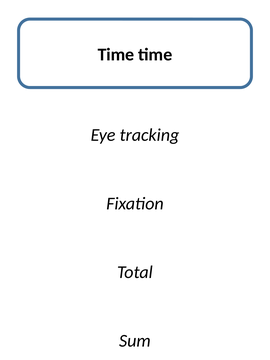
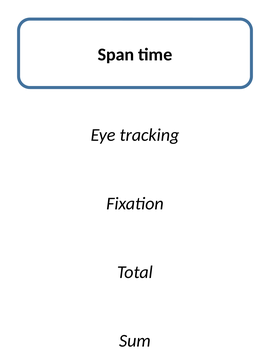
Time at (116, 55): Time -> Span
